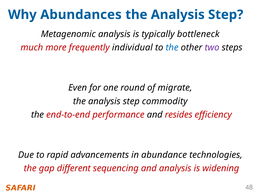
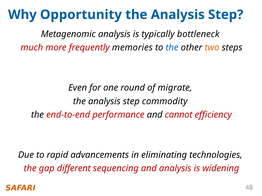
Abundances: Abundances -> Opportunity
individual: individual -> memories
two colour: purple -> orange
resides: resides -> cannot
abundance: abundance -> eliminating
